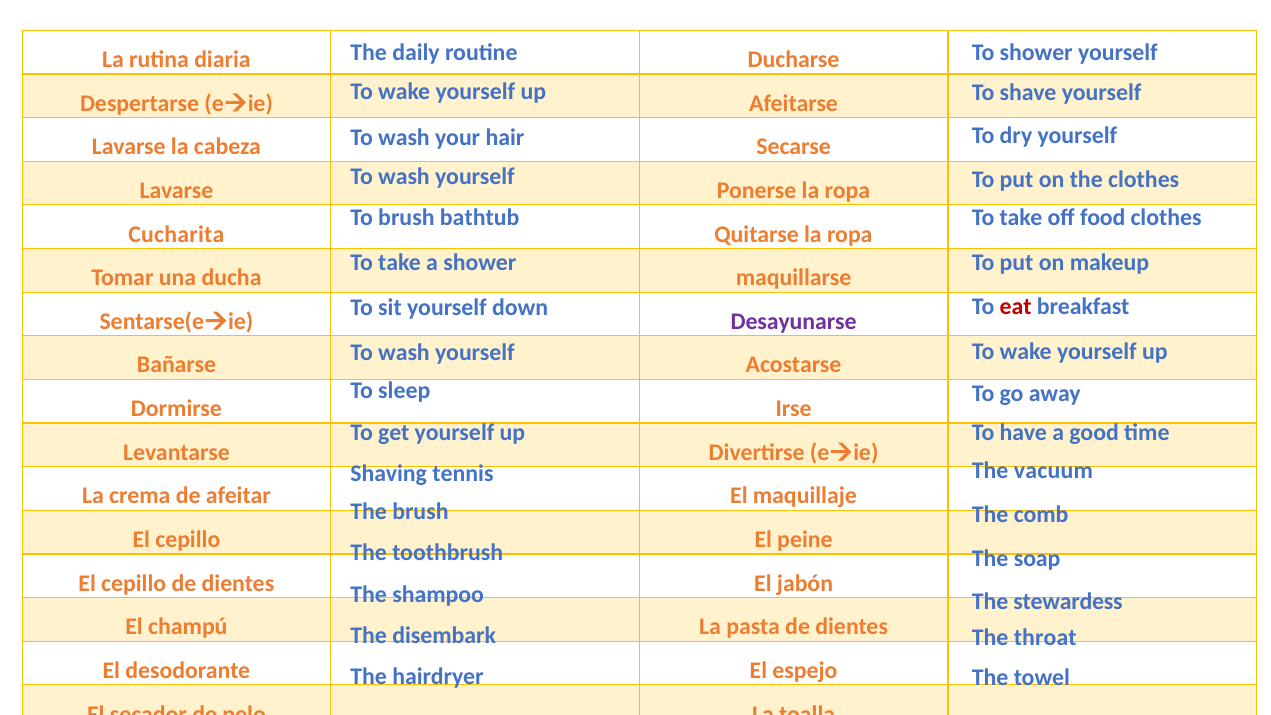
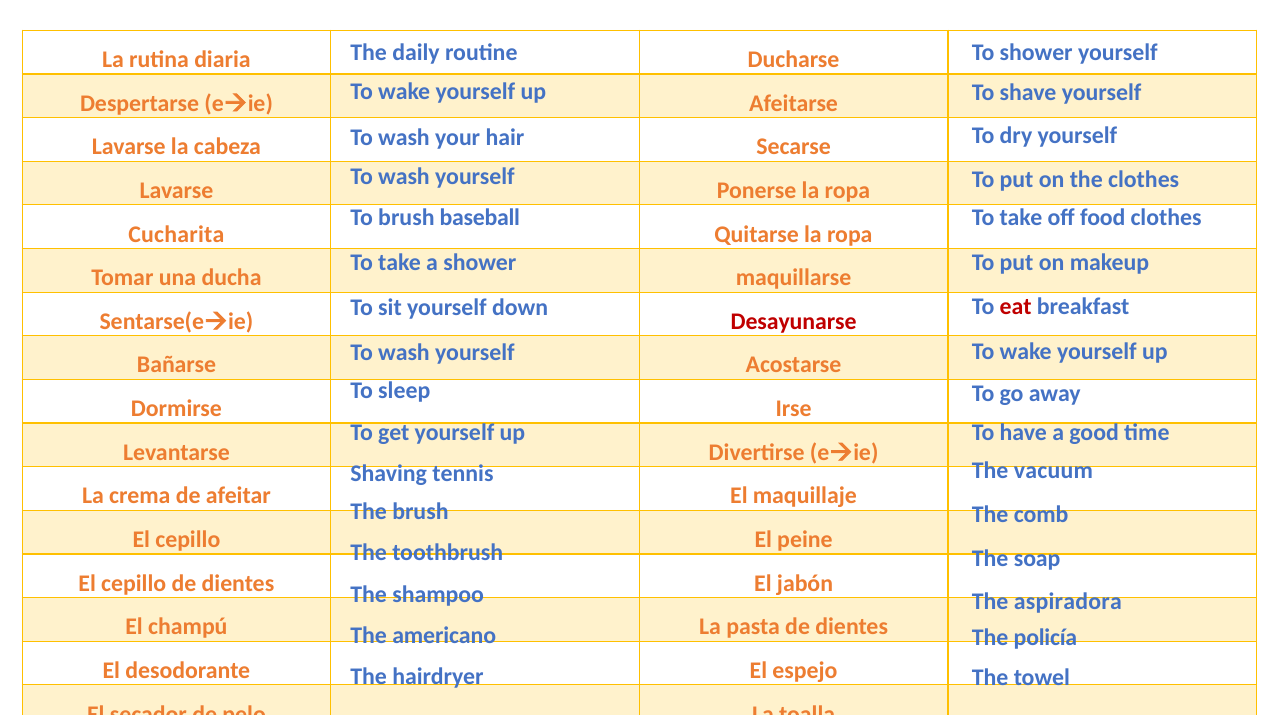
bathtub: bathtub -> baseball
Desayunarse colour: purple -> red
stewardess: stewardess -> aspiradora
disembark: disembark -> americano
throat: throat -> policía
